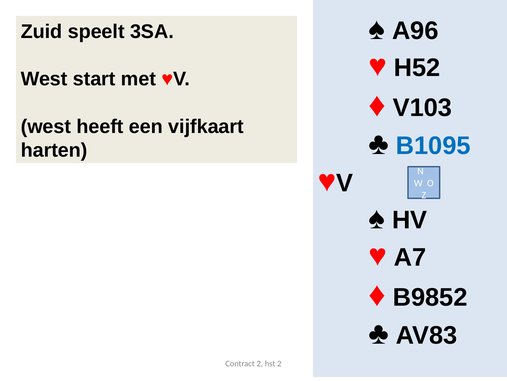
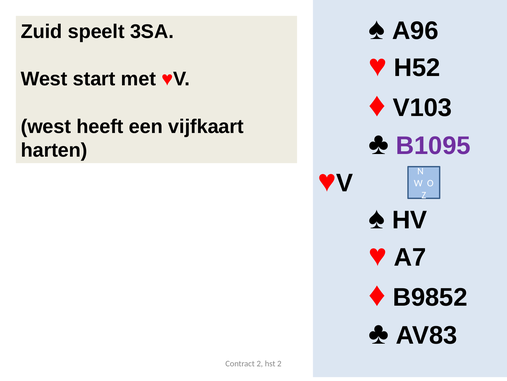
B1095 colour: blue -> purple
